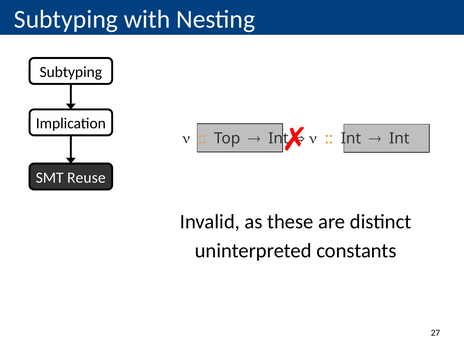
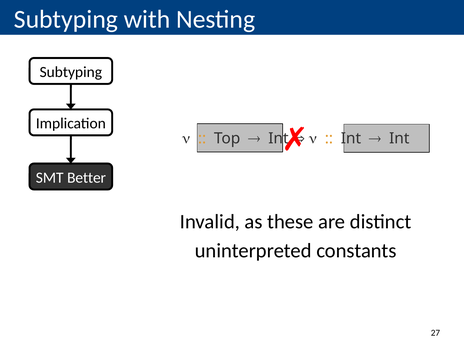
Reuse: Reuse -> Better
